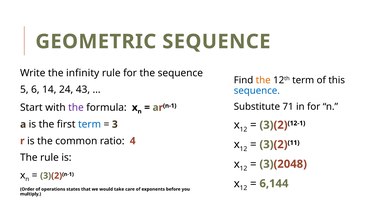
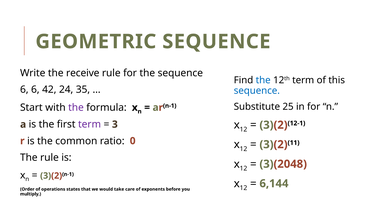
infinity: infinity -> receive
the at (263, 80) colour: orange -> blue
5 at (24, 90): 5 -> 6
14: 14 -> 42
43: 43 -> 35
71: 71 -> 25
term at (90, 124) colour: blue -> purple
4: 4 -> 0
